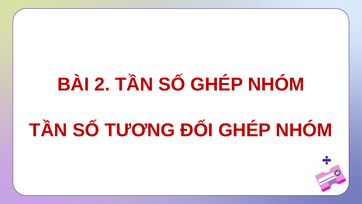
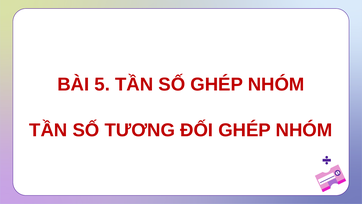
2: 2 -> 5
